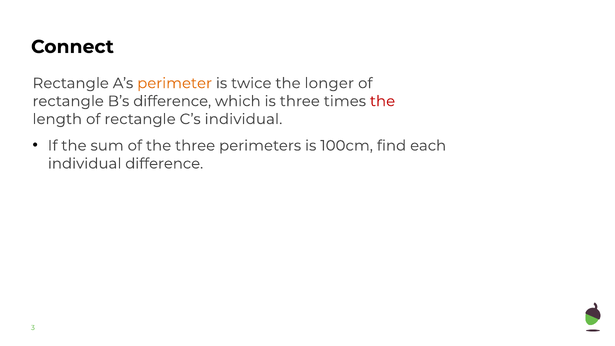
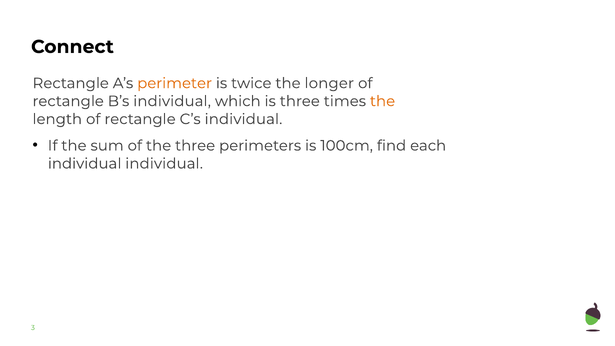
B’s difference: difference -> individual
the at (383, 101) colour: red -> orange
individual difference: difference -> individual
